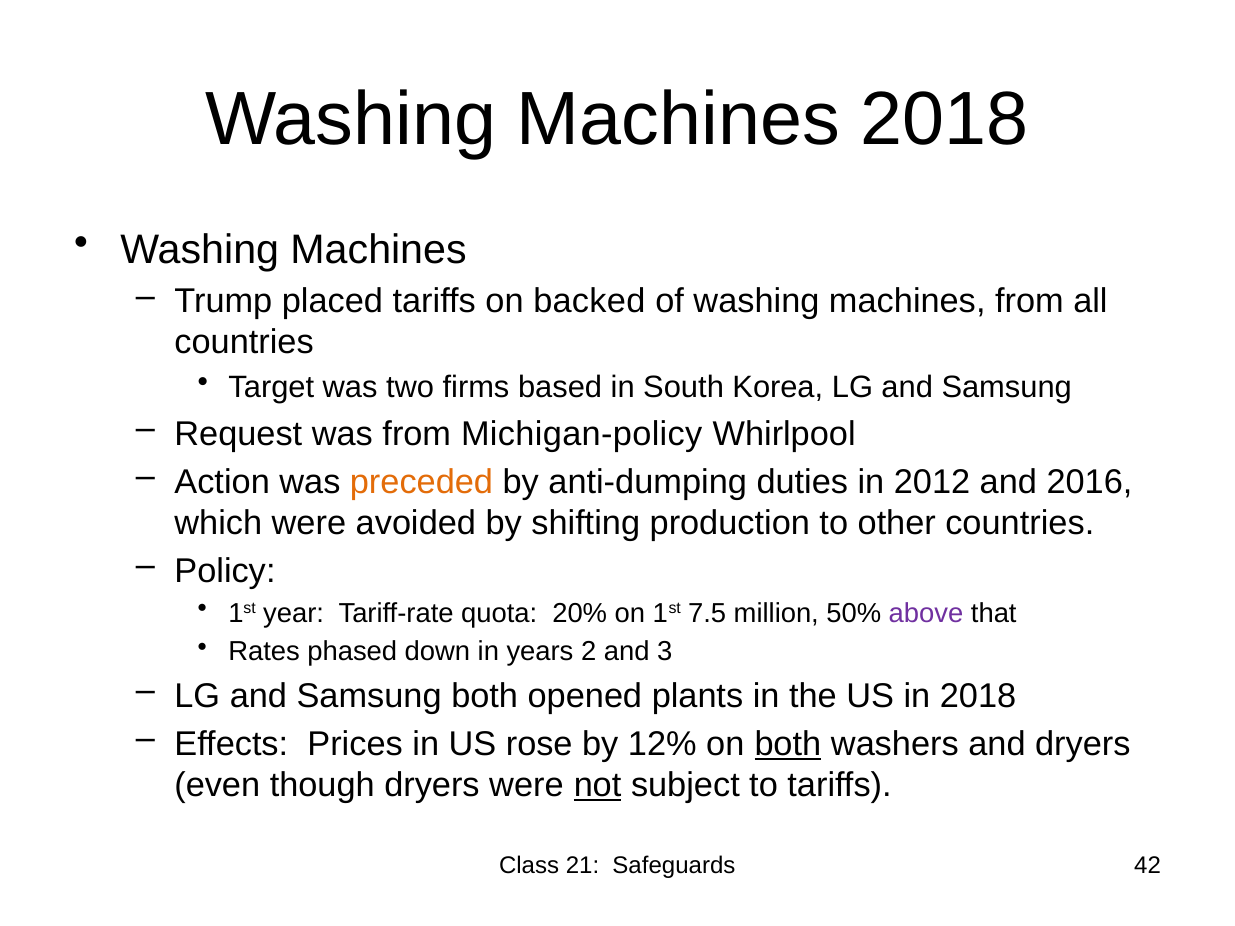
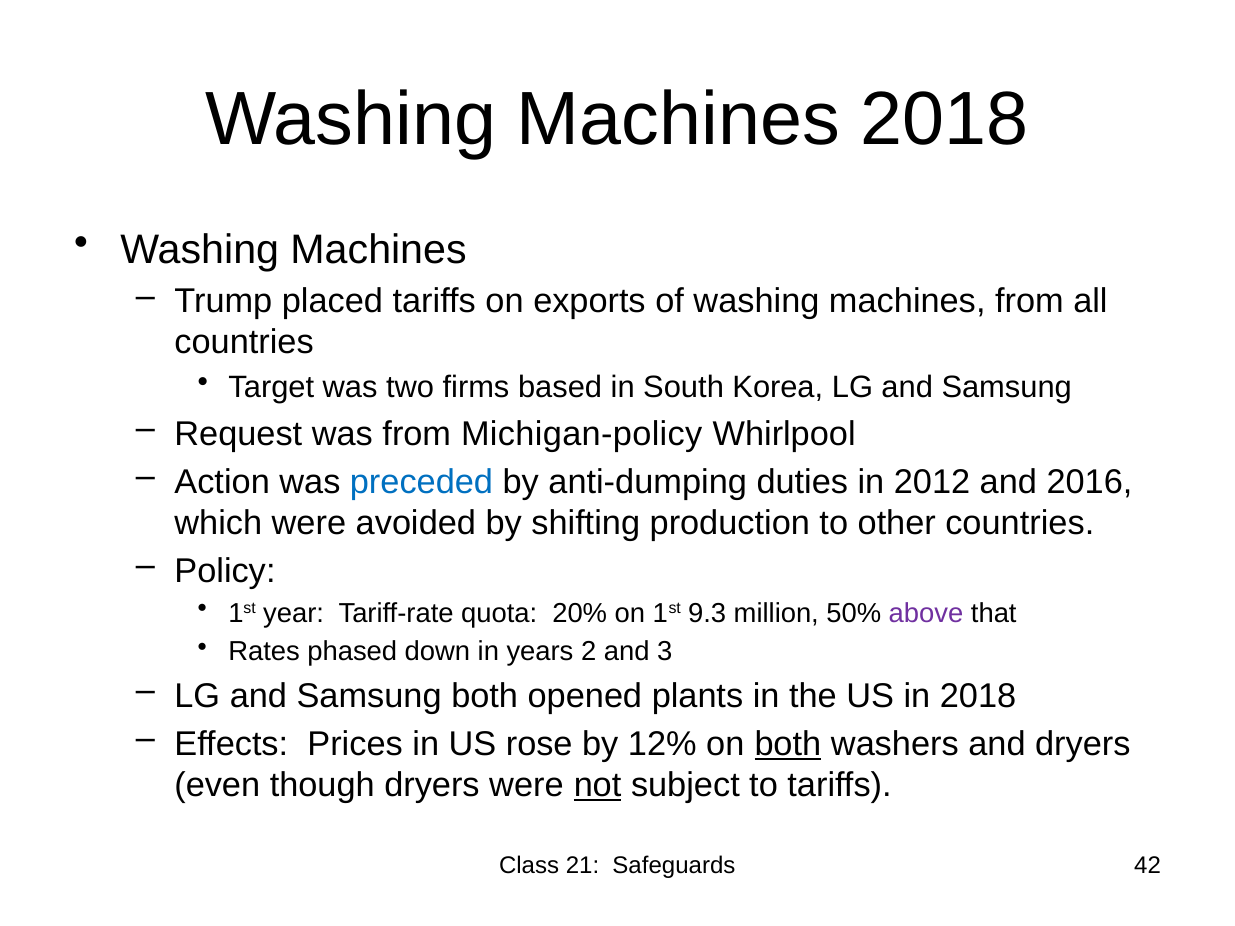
backed: backed -> exports
preceded colour: orange -> blue
7.5: 7.5 -> 9.3
